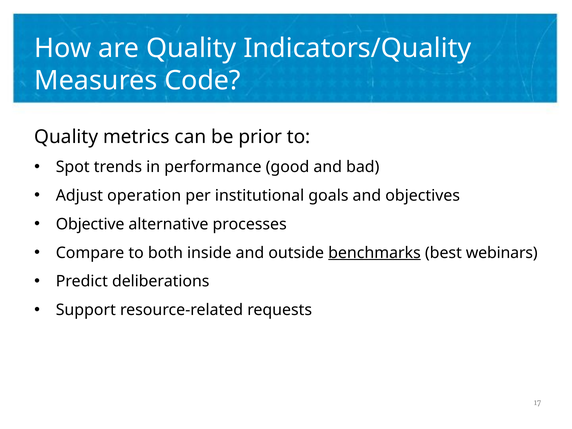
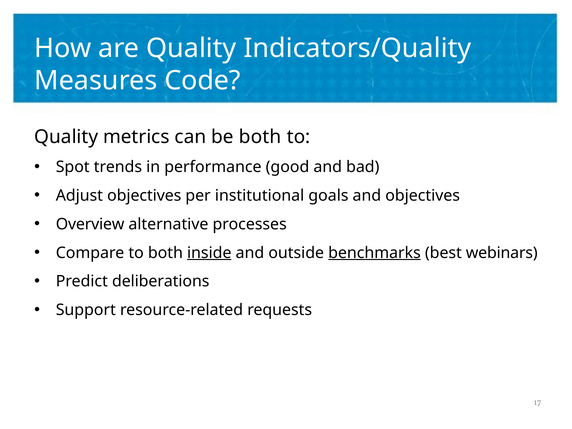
be prior: prior -> both
Adjust operation: operation -> objectives
Objective: Objective -> Overview
inside underline: none -> present
